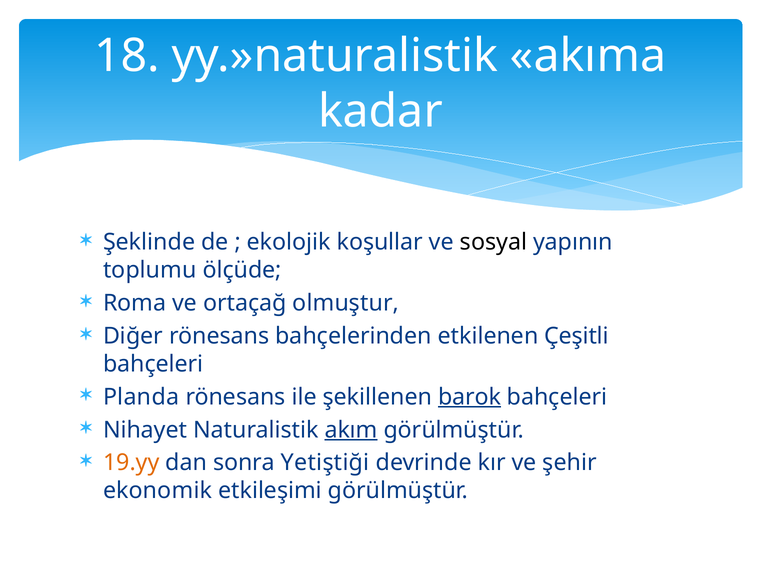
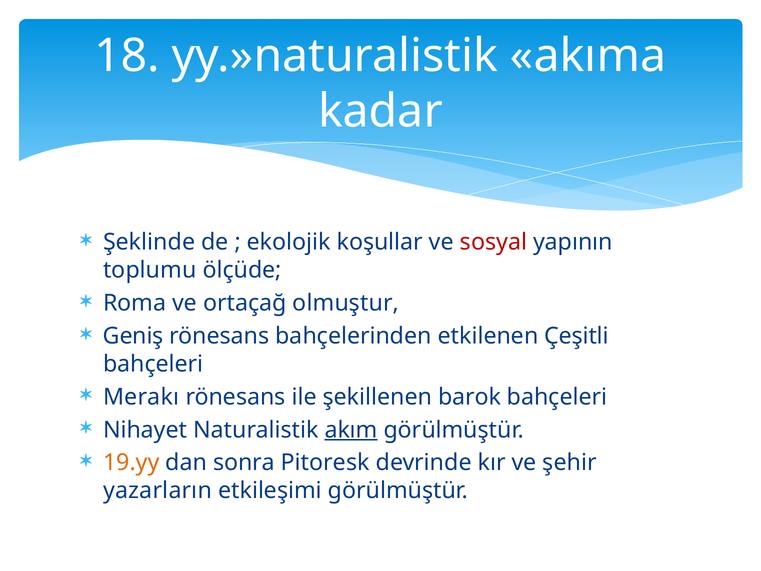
sosyal colour: black -> red
Diğer: Diğer -> Geniş
Planda: Planda -> Merakı
barok underline: present -> none
Yetiştiği: Yetiştiği -> Pitoresk
ekonomik: ekonomik -> yazarların
